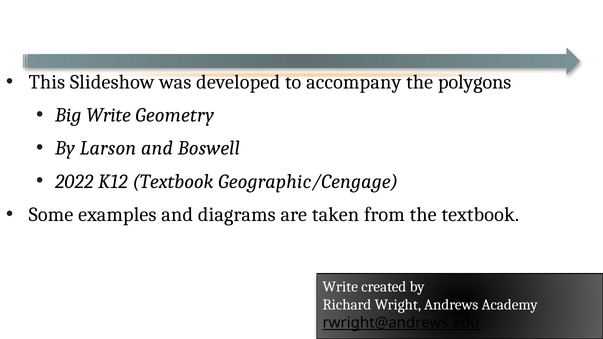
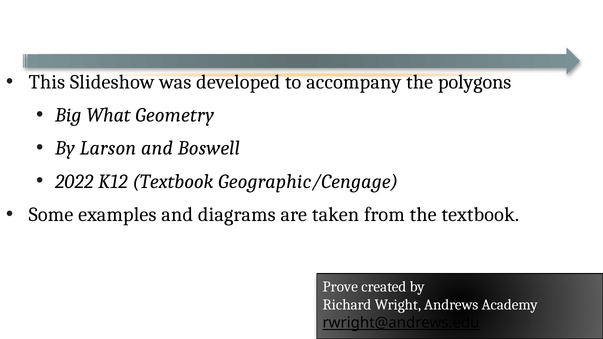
Big Write: Write -> What
Write at (340, 287): Write -> Prove
